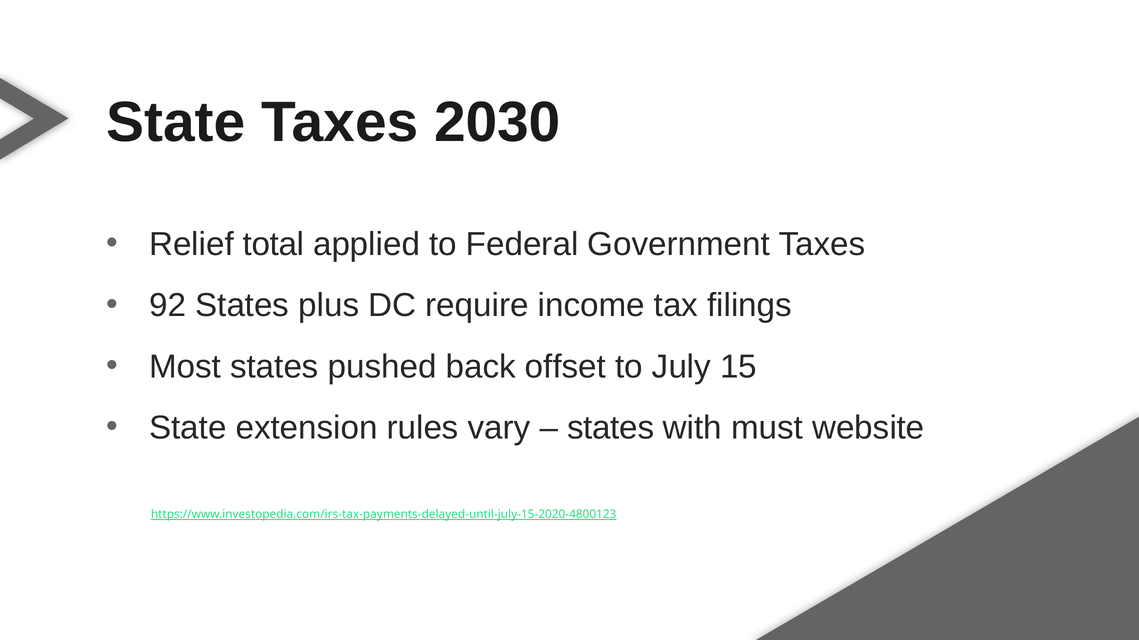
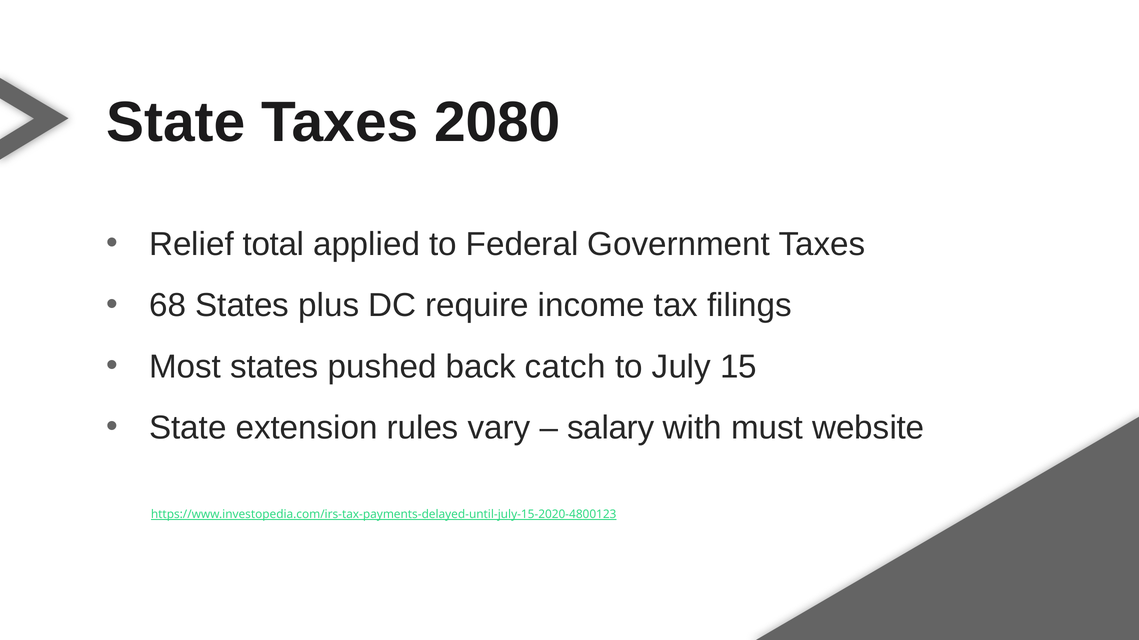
2030: 2030 -> 2080
92: 92 -> 68
offset: offset -> catch
states at (611, 428): states -> salary
